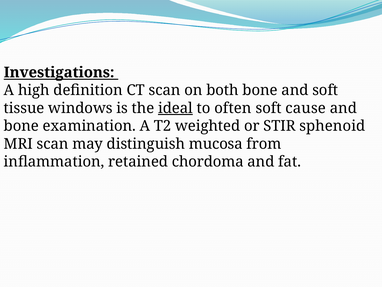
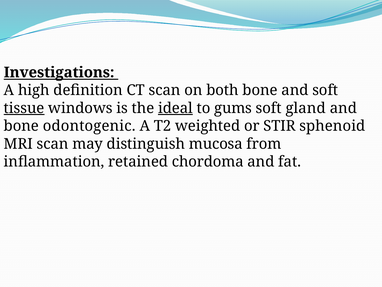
tissue underline: none -> present
often: often -> gums
cause: cause -> gland
examination: examination -> odontogenic
